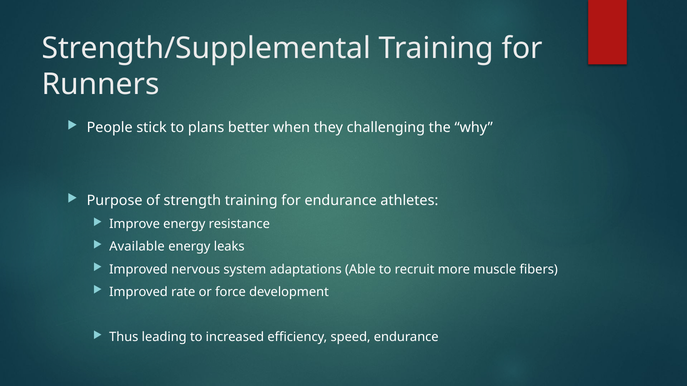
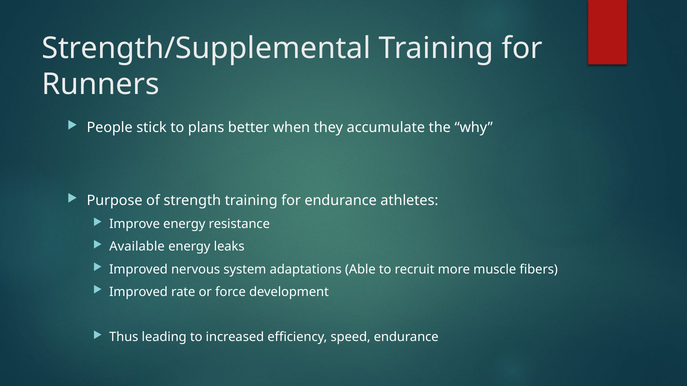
challenging: challenging -> accumulate
